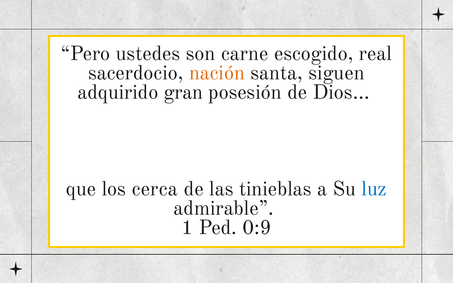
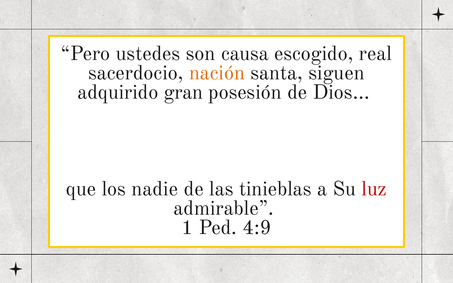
carne: carne -> causa
cerca: cerca -> nadie
luz colour: blue -> red
0:9: 0:9 -> 4:9
